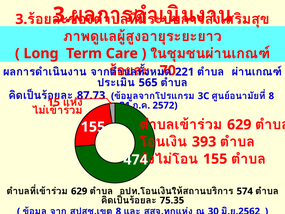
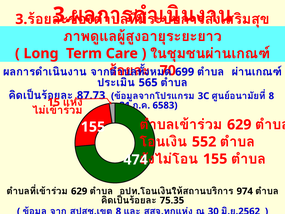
221: 221 -> 699
2572: 2572 -> 6583
393: 393 -> 552
574: 574 -> 974
